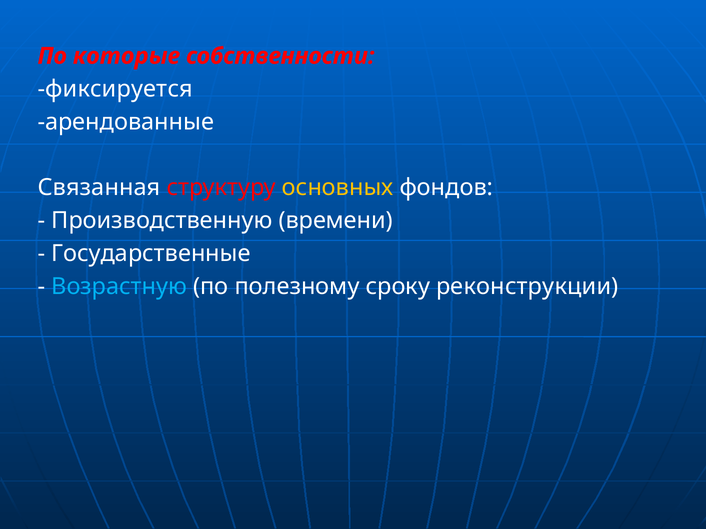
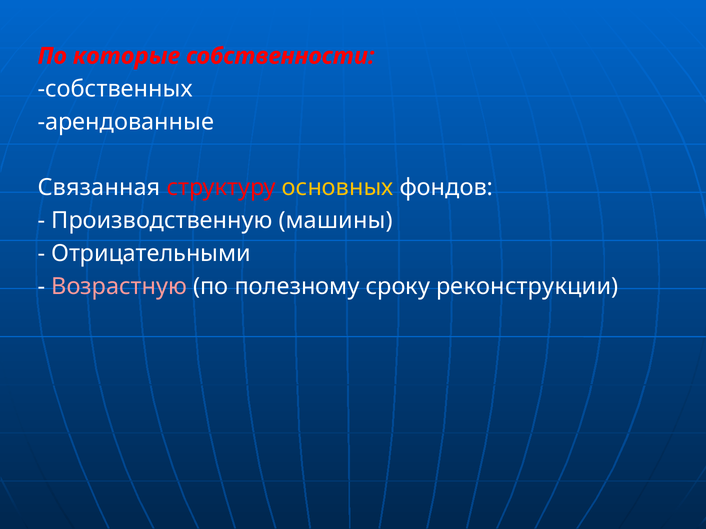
фиксируется: фиксируется -> собственных
времени: времени -> машины
Государственные: Государственные -> Отрицательными
Возрастную colour: light blue -> pink
